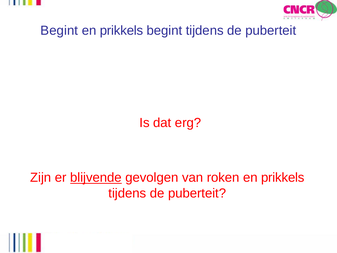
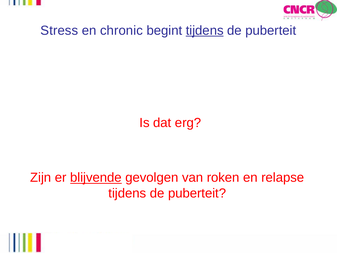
Begint at (59, 30): Begint -> Stress
prikkels at (122, 30): prikkels -> chronic
tijdens at (205, 30) underline: none -> present
roken en prikkels: prikkels -> relapse
